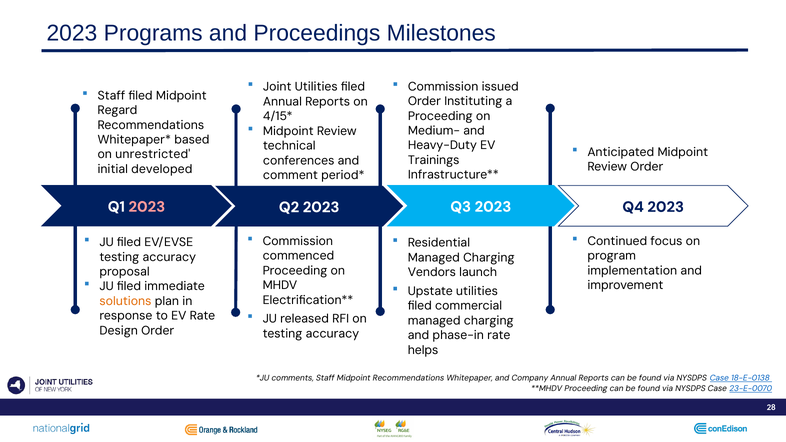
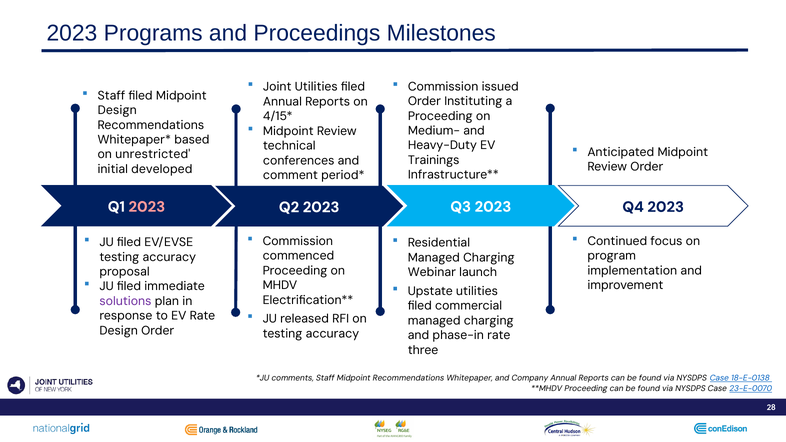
Regard at (117, 110): Regard -> Design
Vendors: Vendors -> Webinar
solutions colour: orange -> purple
helps: helps -> three
